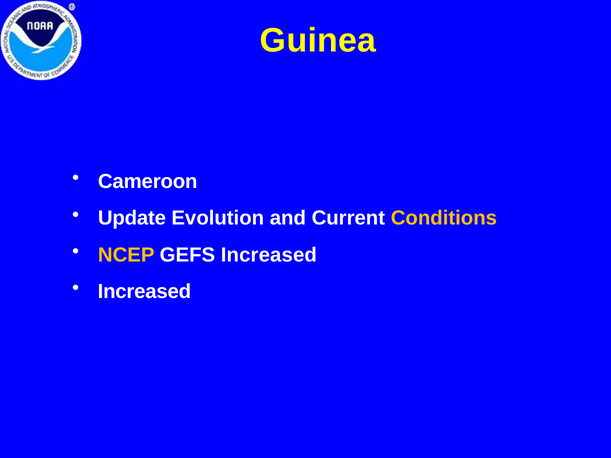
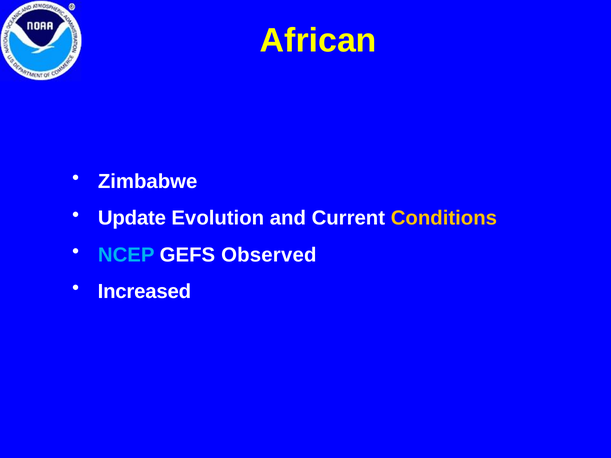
Guinea: Guinea -> African
Cameroon: Cameroon -> Zimbabwe
NCEP colour: yellow -> light blue
GEFS Increased: Increased -> Observed
